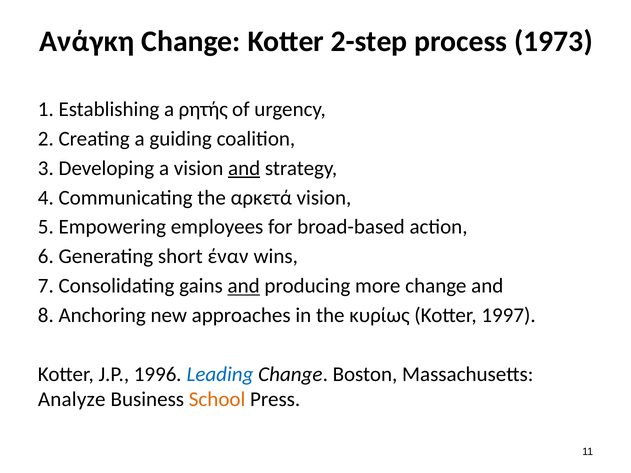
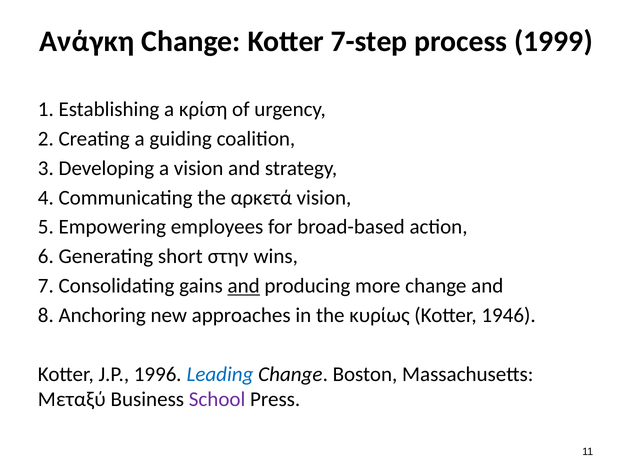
2-step: 2-step -> 7-step
1973: 1973 -> 1999
ρητής: ρητής -> κρίση
and at (244, 168) underline: present -> none
έναν: έναν -> στην
1997: 1997 -> 1946
Analyze: Analyze -> Μεταξύ
School colour: orange -> purple
